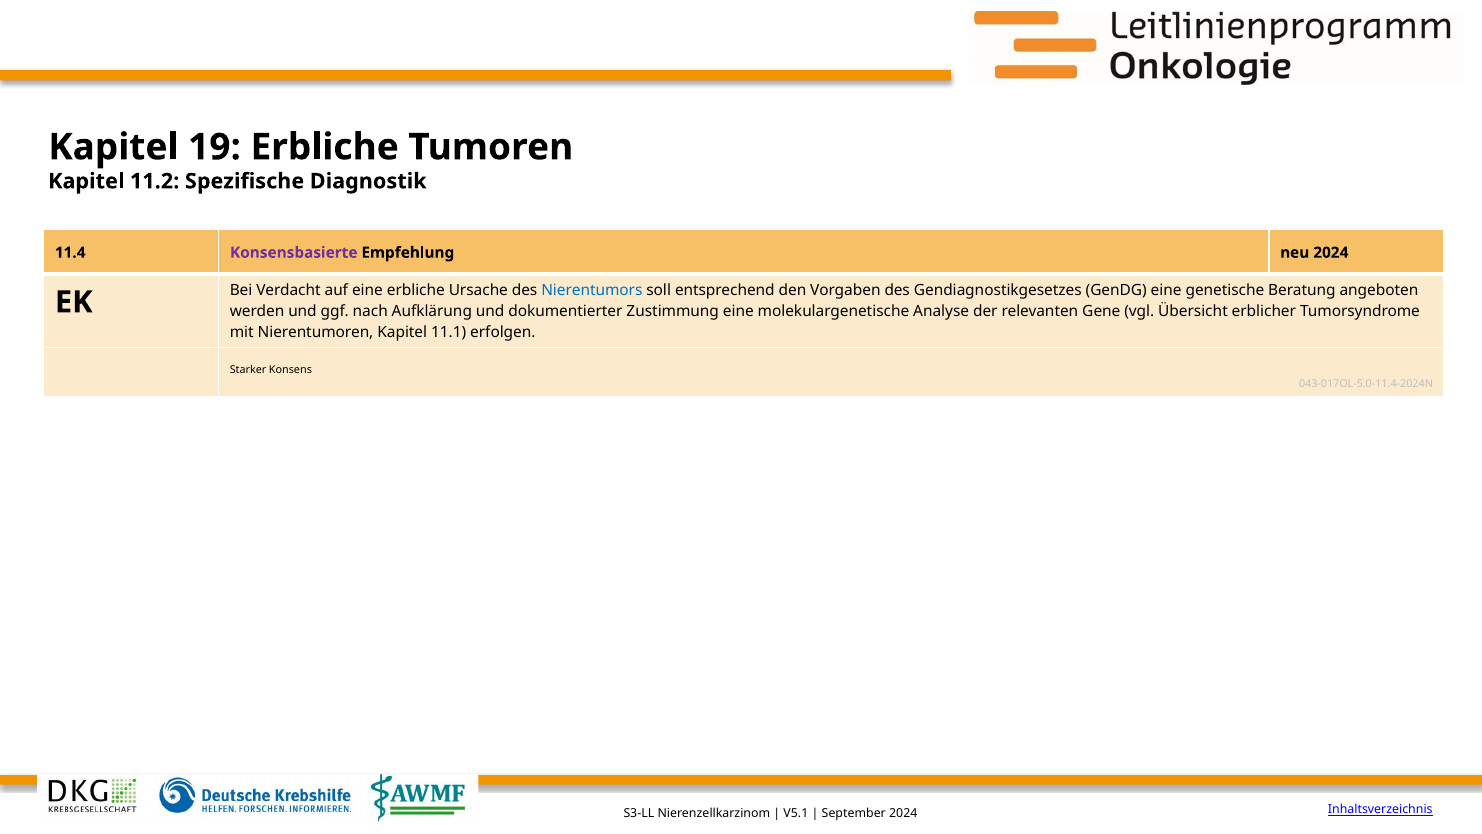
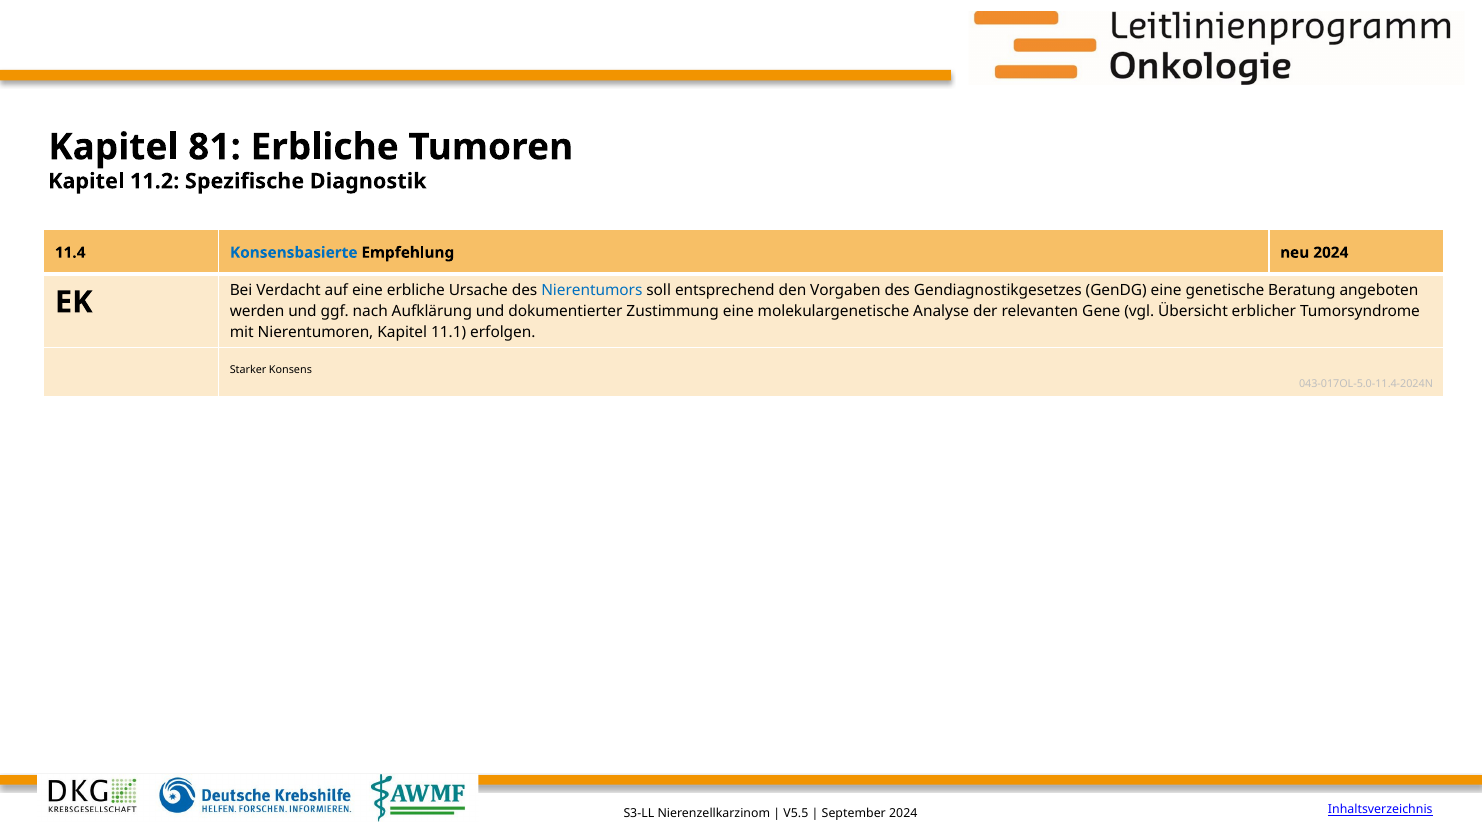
19: 19 -> 81
Konsensbasierte colour: purple -> blue
V5.1: V5.1 -> V5.5
